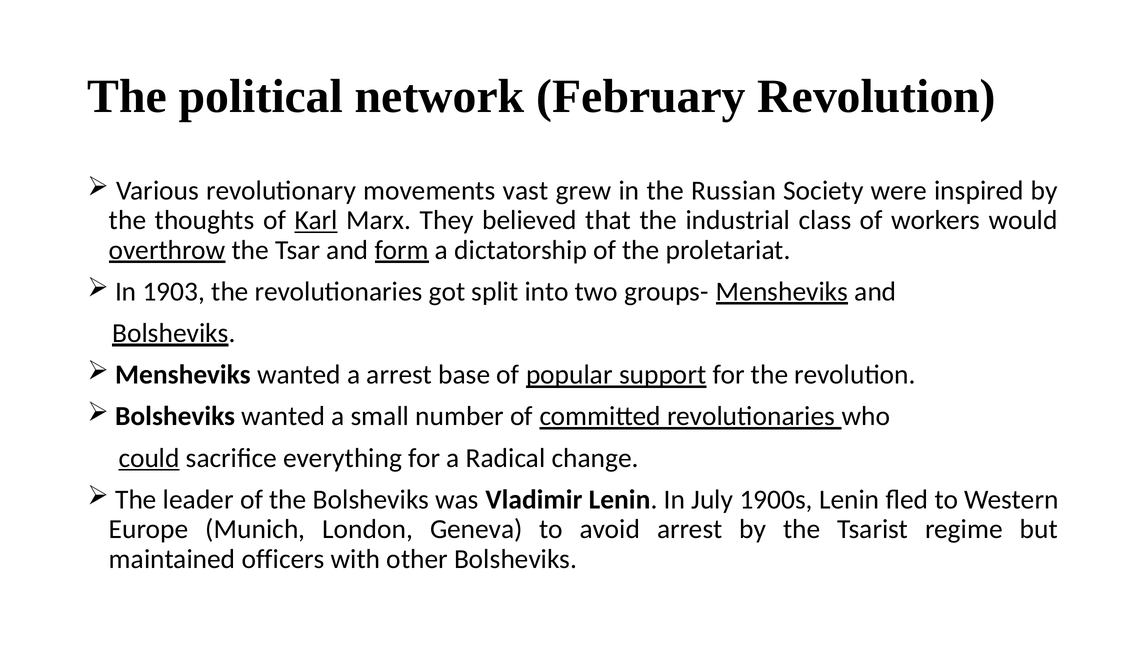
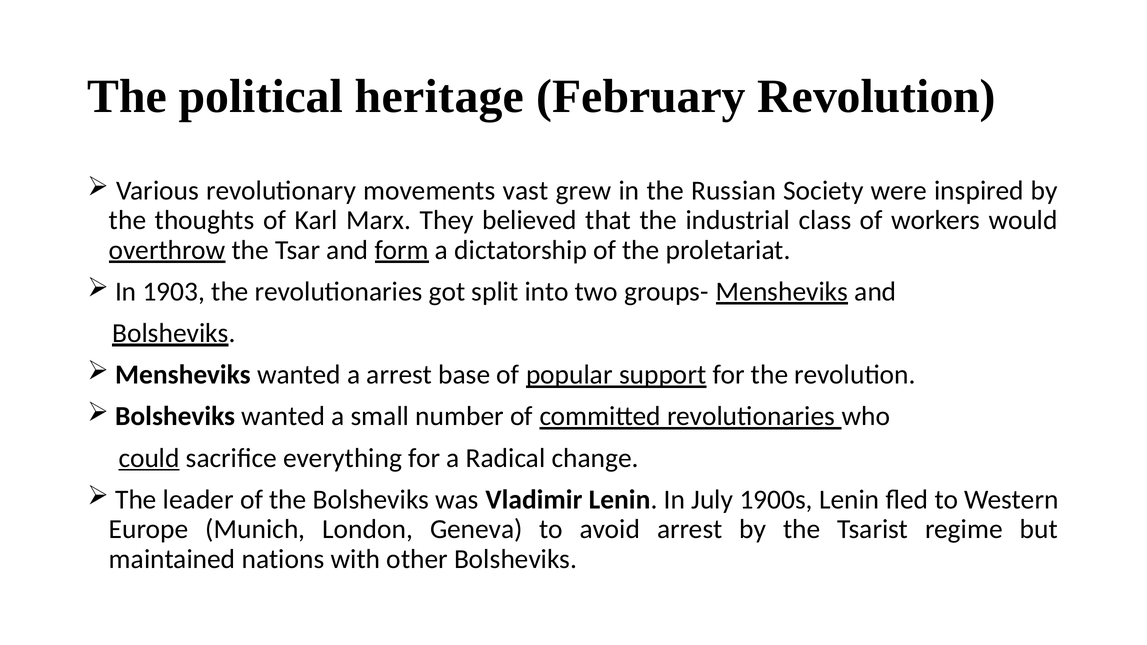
network: network -> heritage
Karl underline: present -> none
officers: officers -> nations
